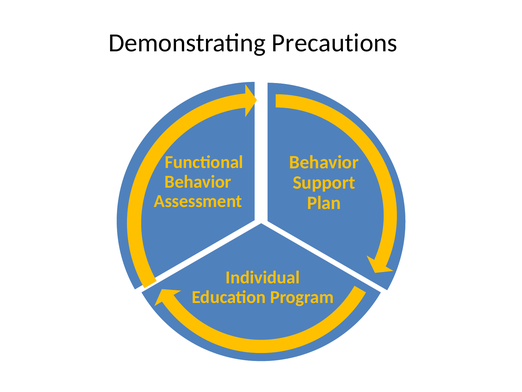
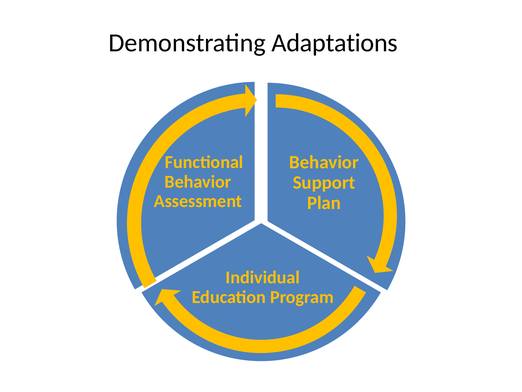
Precautions: Precautions -> Adaptations
